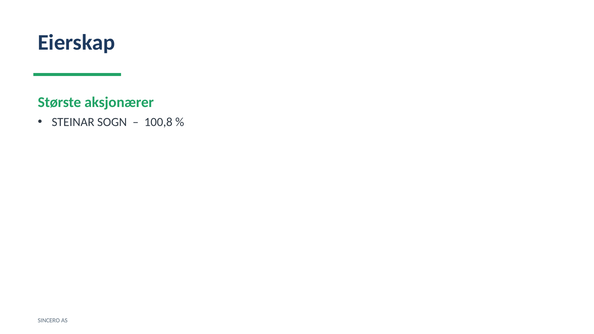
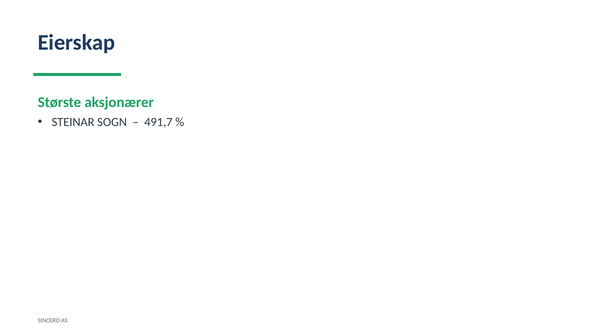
100,8: 100,8 -> 491,7
